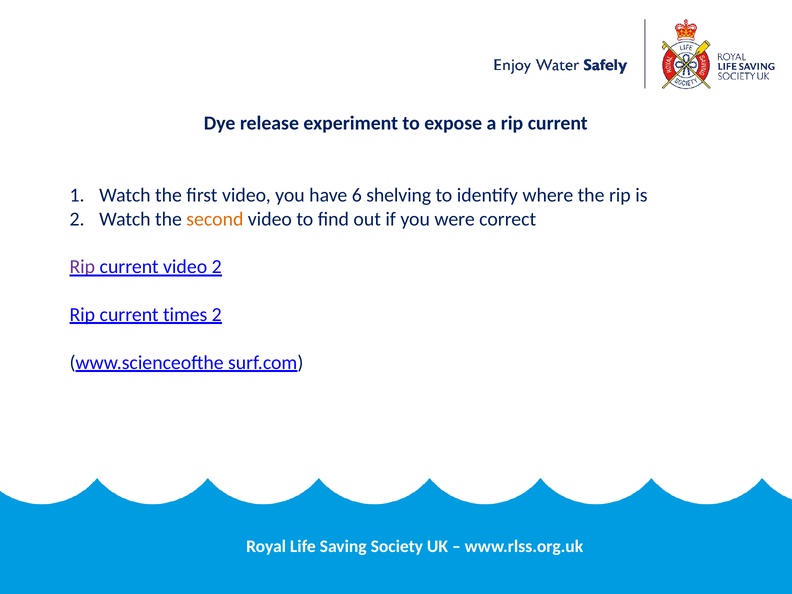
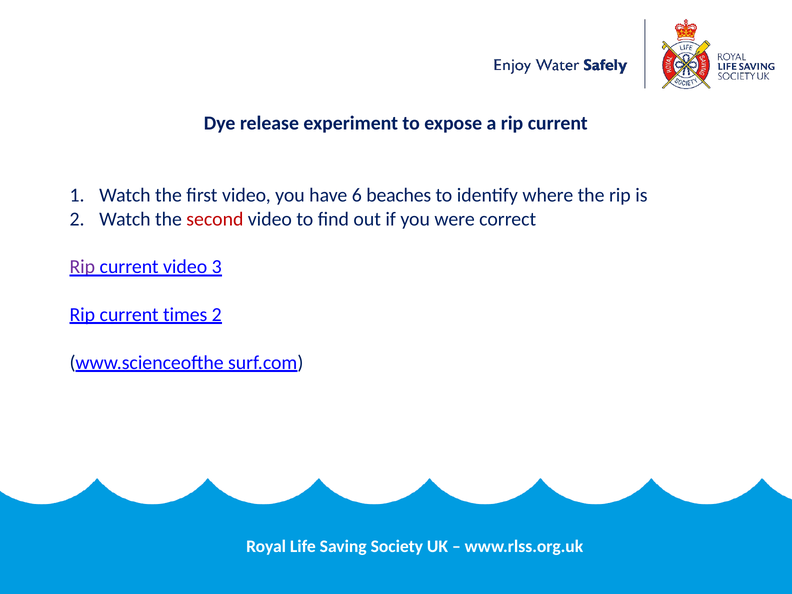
shelving: shelving -> beaches
second colour: orange -> red
video 2: 2 -> 3
